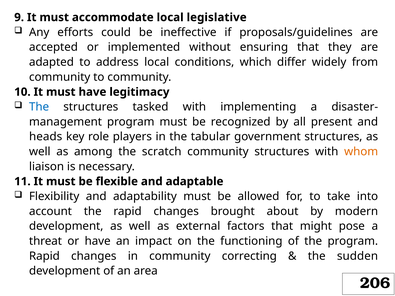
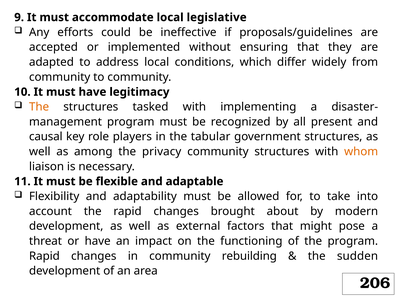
The at (39, 107) colour: blue -> orange
heads: heads -> causal
scratch: scratch -> privacy
correcting: correcting -> rebuilding
